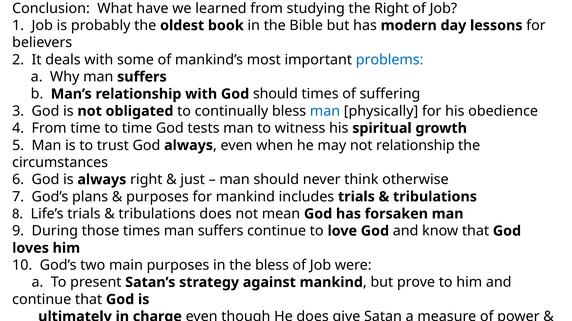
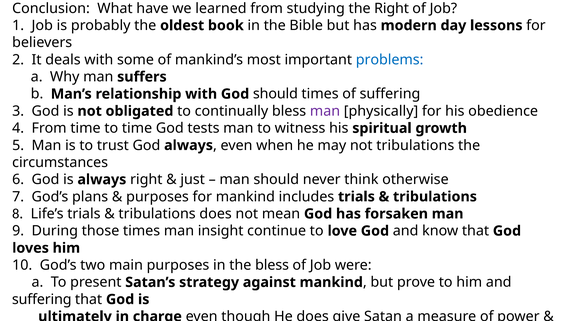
man at (325, 111) colour: blue -> purple
not relationship: relationship -> tribulations
times man suffers: suffers -> insight
continue at (42, 300): continue -> suffering
